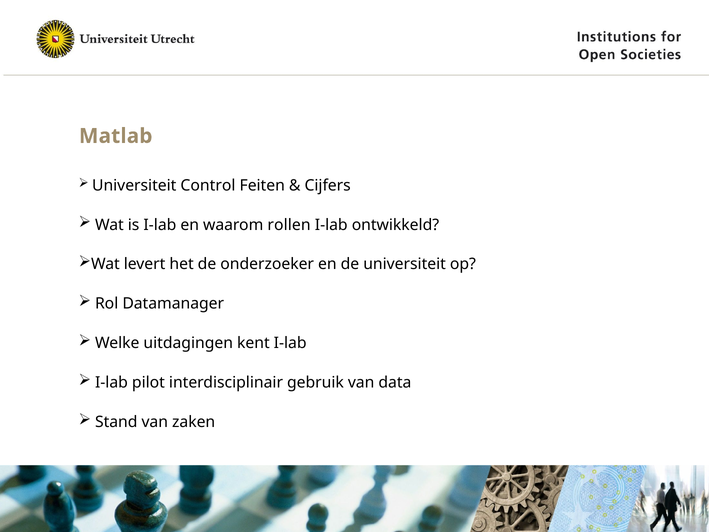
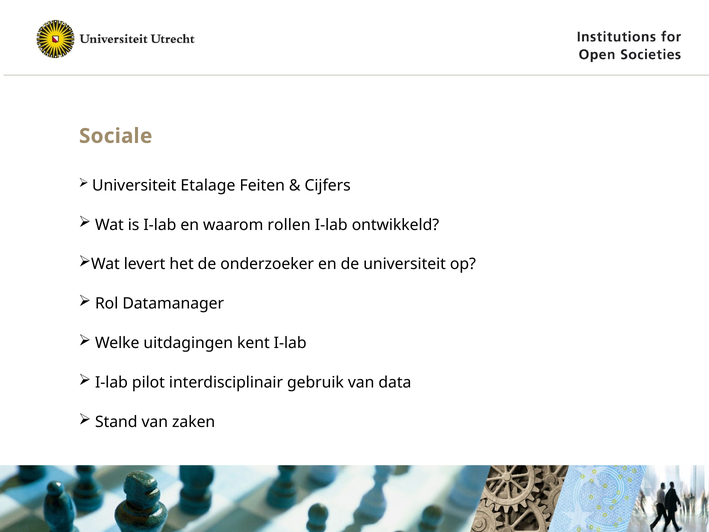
Matlab: Matlab -> Sociale
Control: Control -> Etalage
